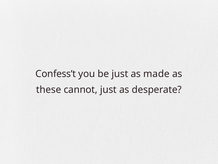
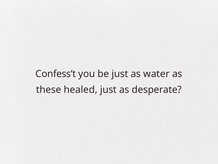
made: made -> water
cannot: cannot -> healed
